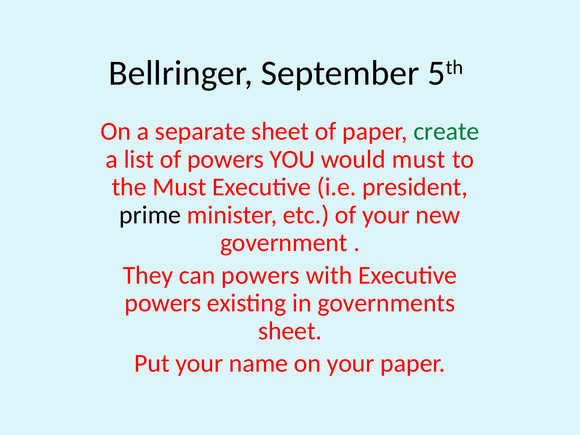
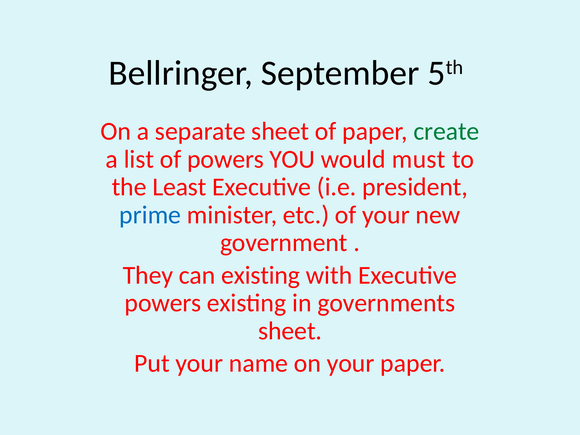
the Must: Must -> Least
prime colour: black -> blue
can powers: powers -> existing
